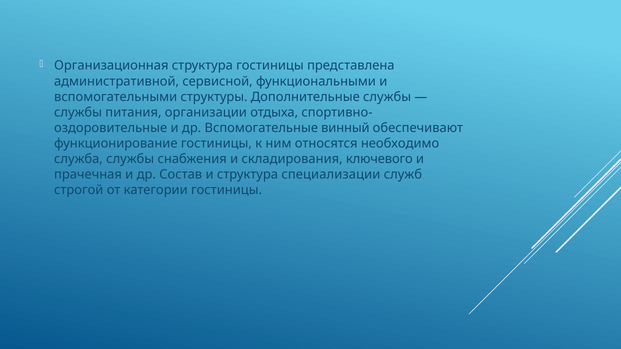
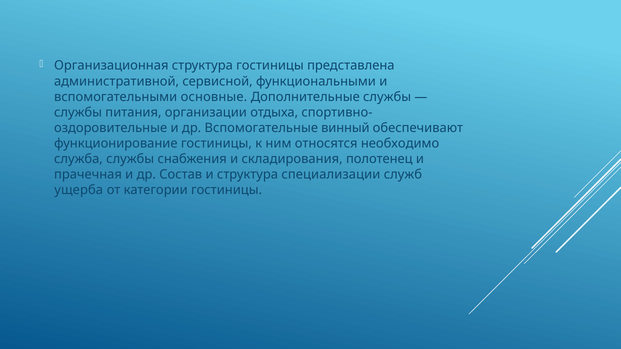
структуры: структуры -> основные
ключевого: ключевого -> полотенец
строгой: строгой -> ущерба
